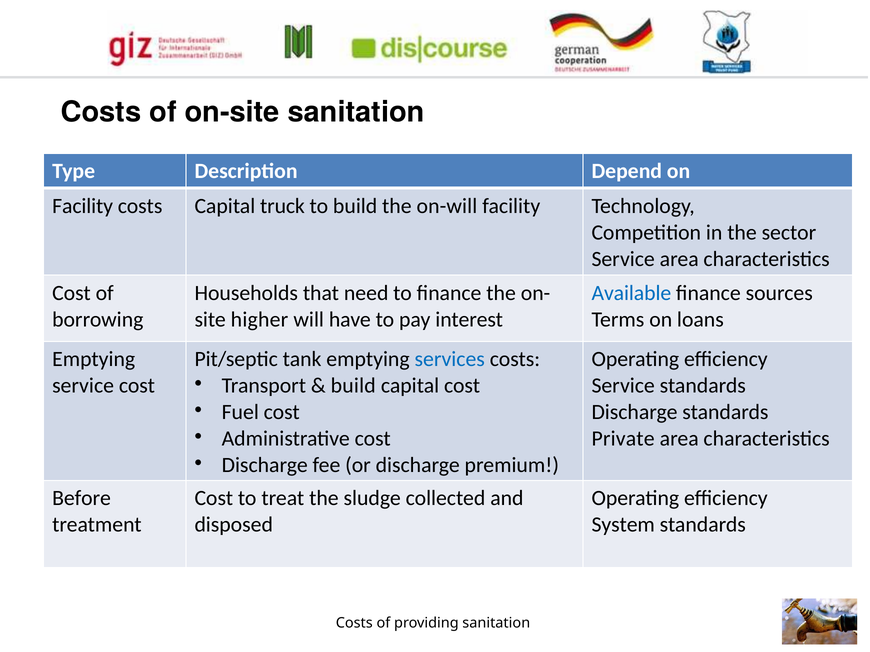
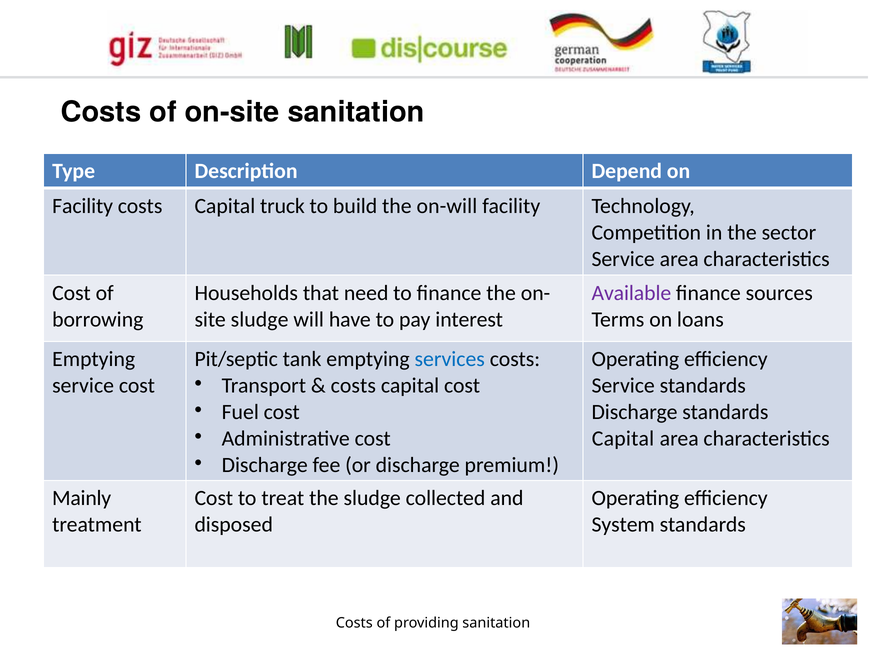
Available colour: blue -> purple
higher at (259, 320): higher -> sludge
build at (353, 386): build -> costs
Private at (623, 439): Private -> Capital
Before: Before -> Mainly
